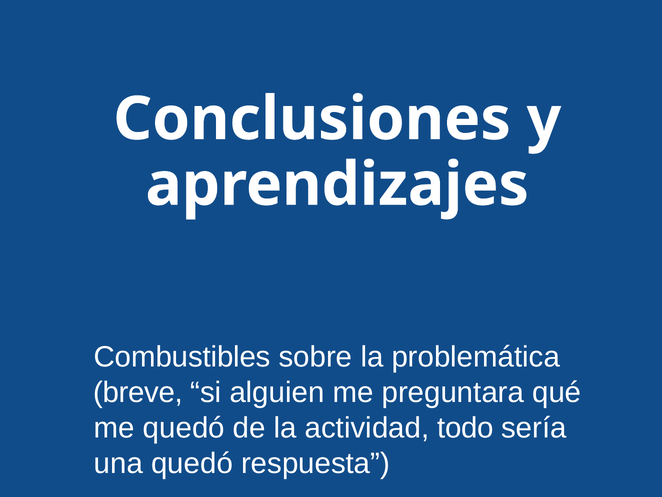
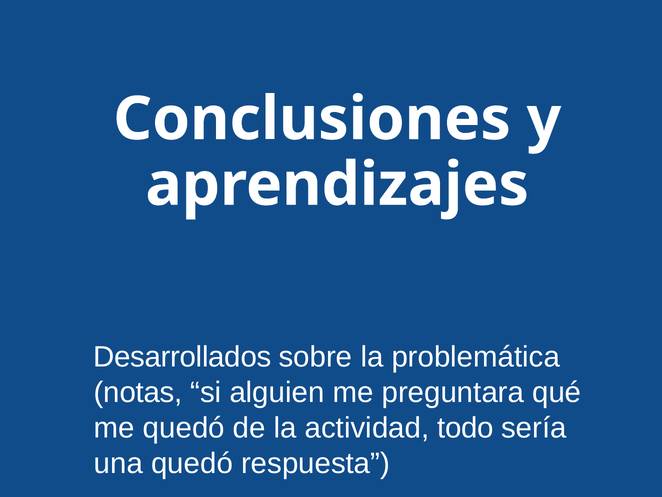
Combustibles: Combustibles -> Desarrollados
breve: breve -> notas
